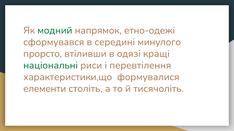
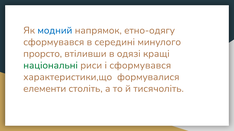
модний colour: green -> blue
етно-одежі: етно-одежі -> етно-одягу
і перевтілення: перевтілення -> сформувався
